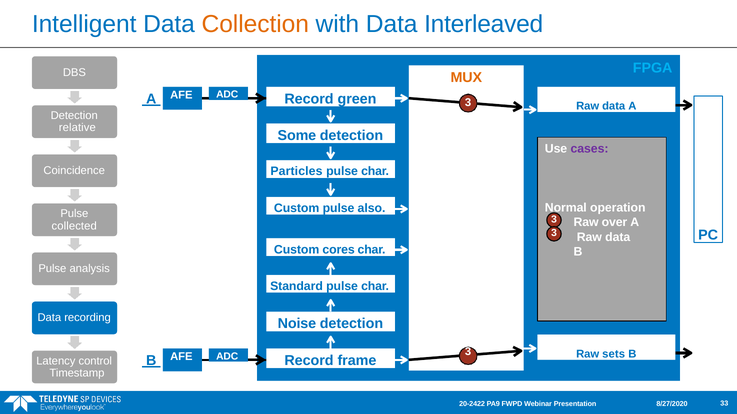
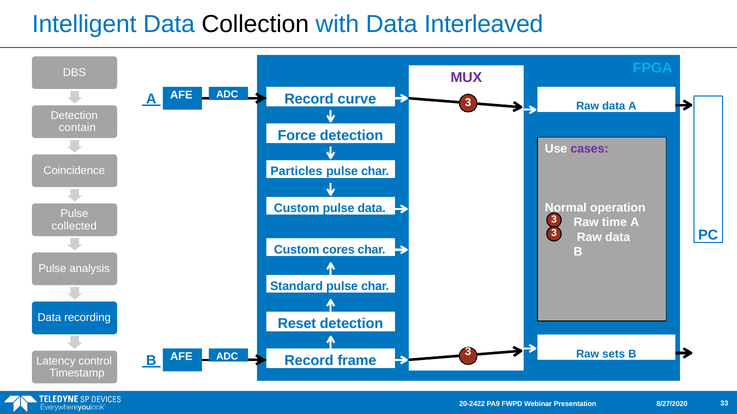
Collection colour: orange -> black
MUX colour: orange -> purple
green: green -> curve
relative: relative -> contain
Some: Some -> Force
pulse also: also -> data
over: over -> time
Noise: Noise -> Reset
